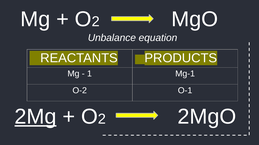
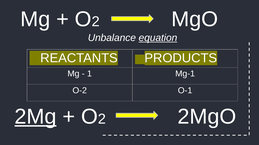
equation underline: none -> present
